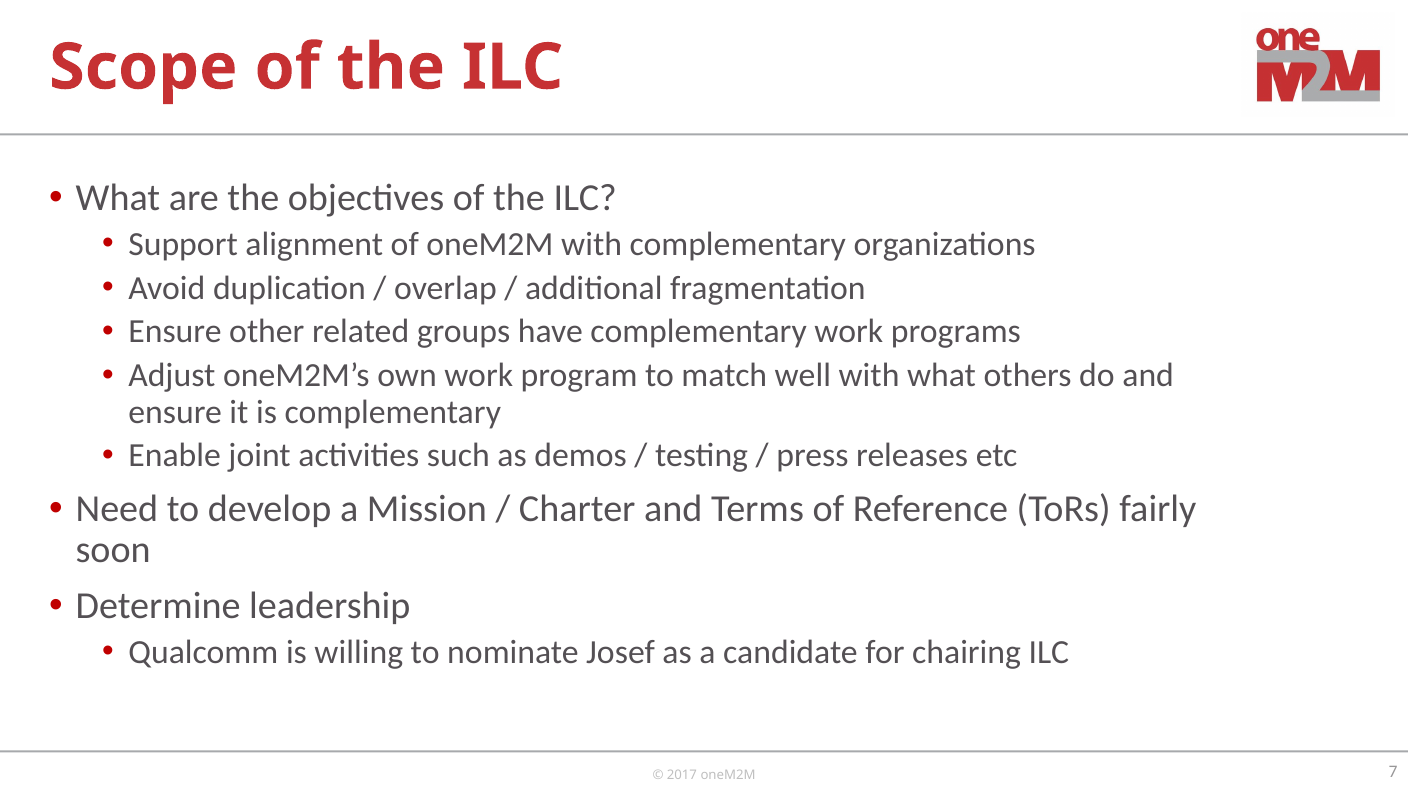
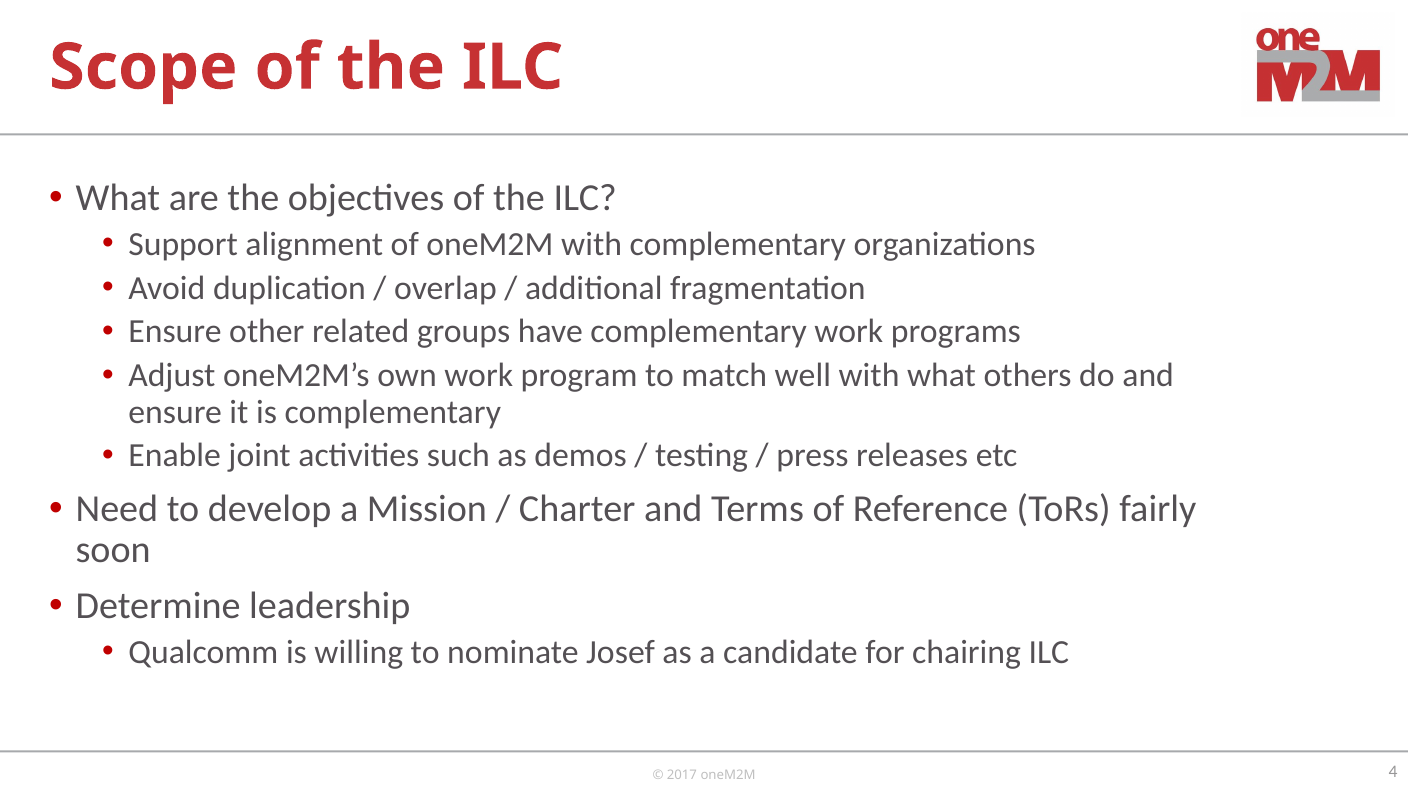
7: 7 -> 4
